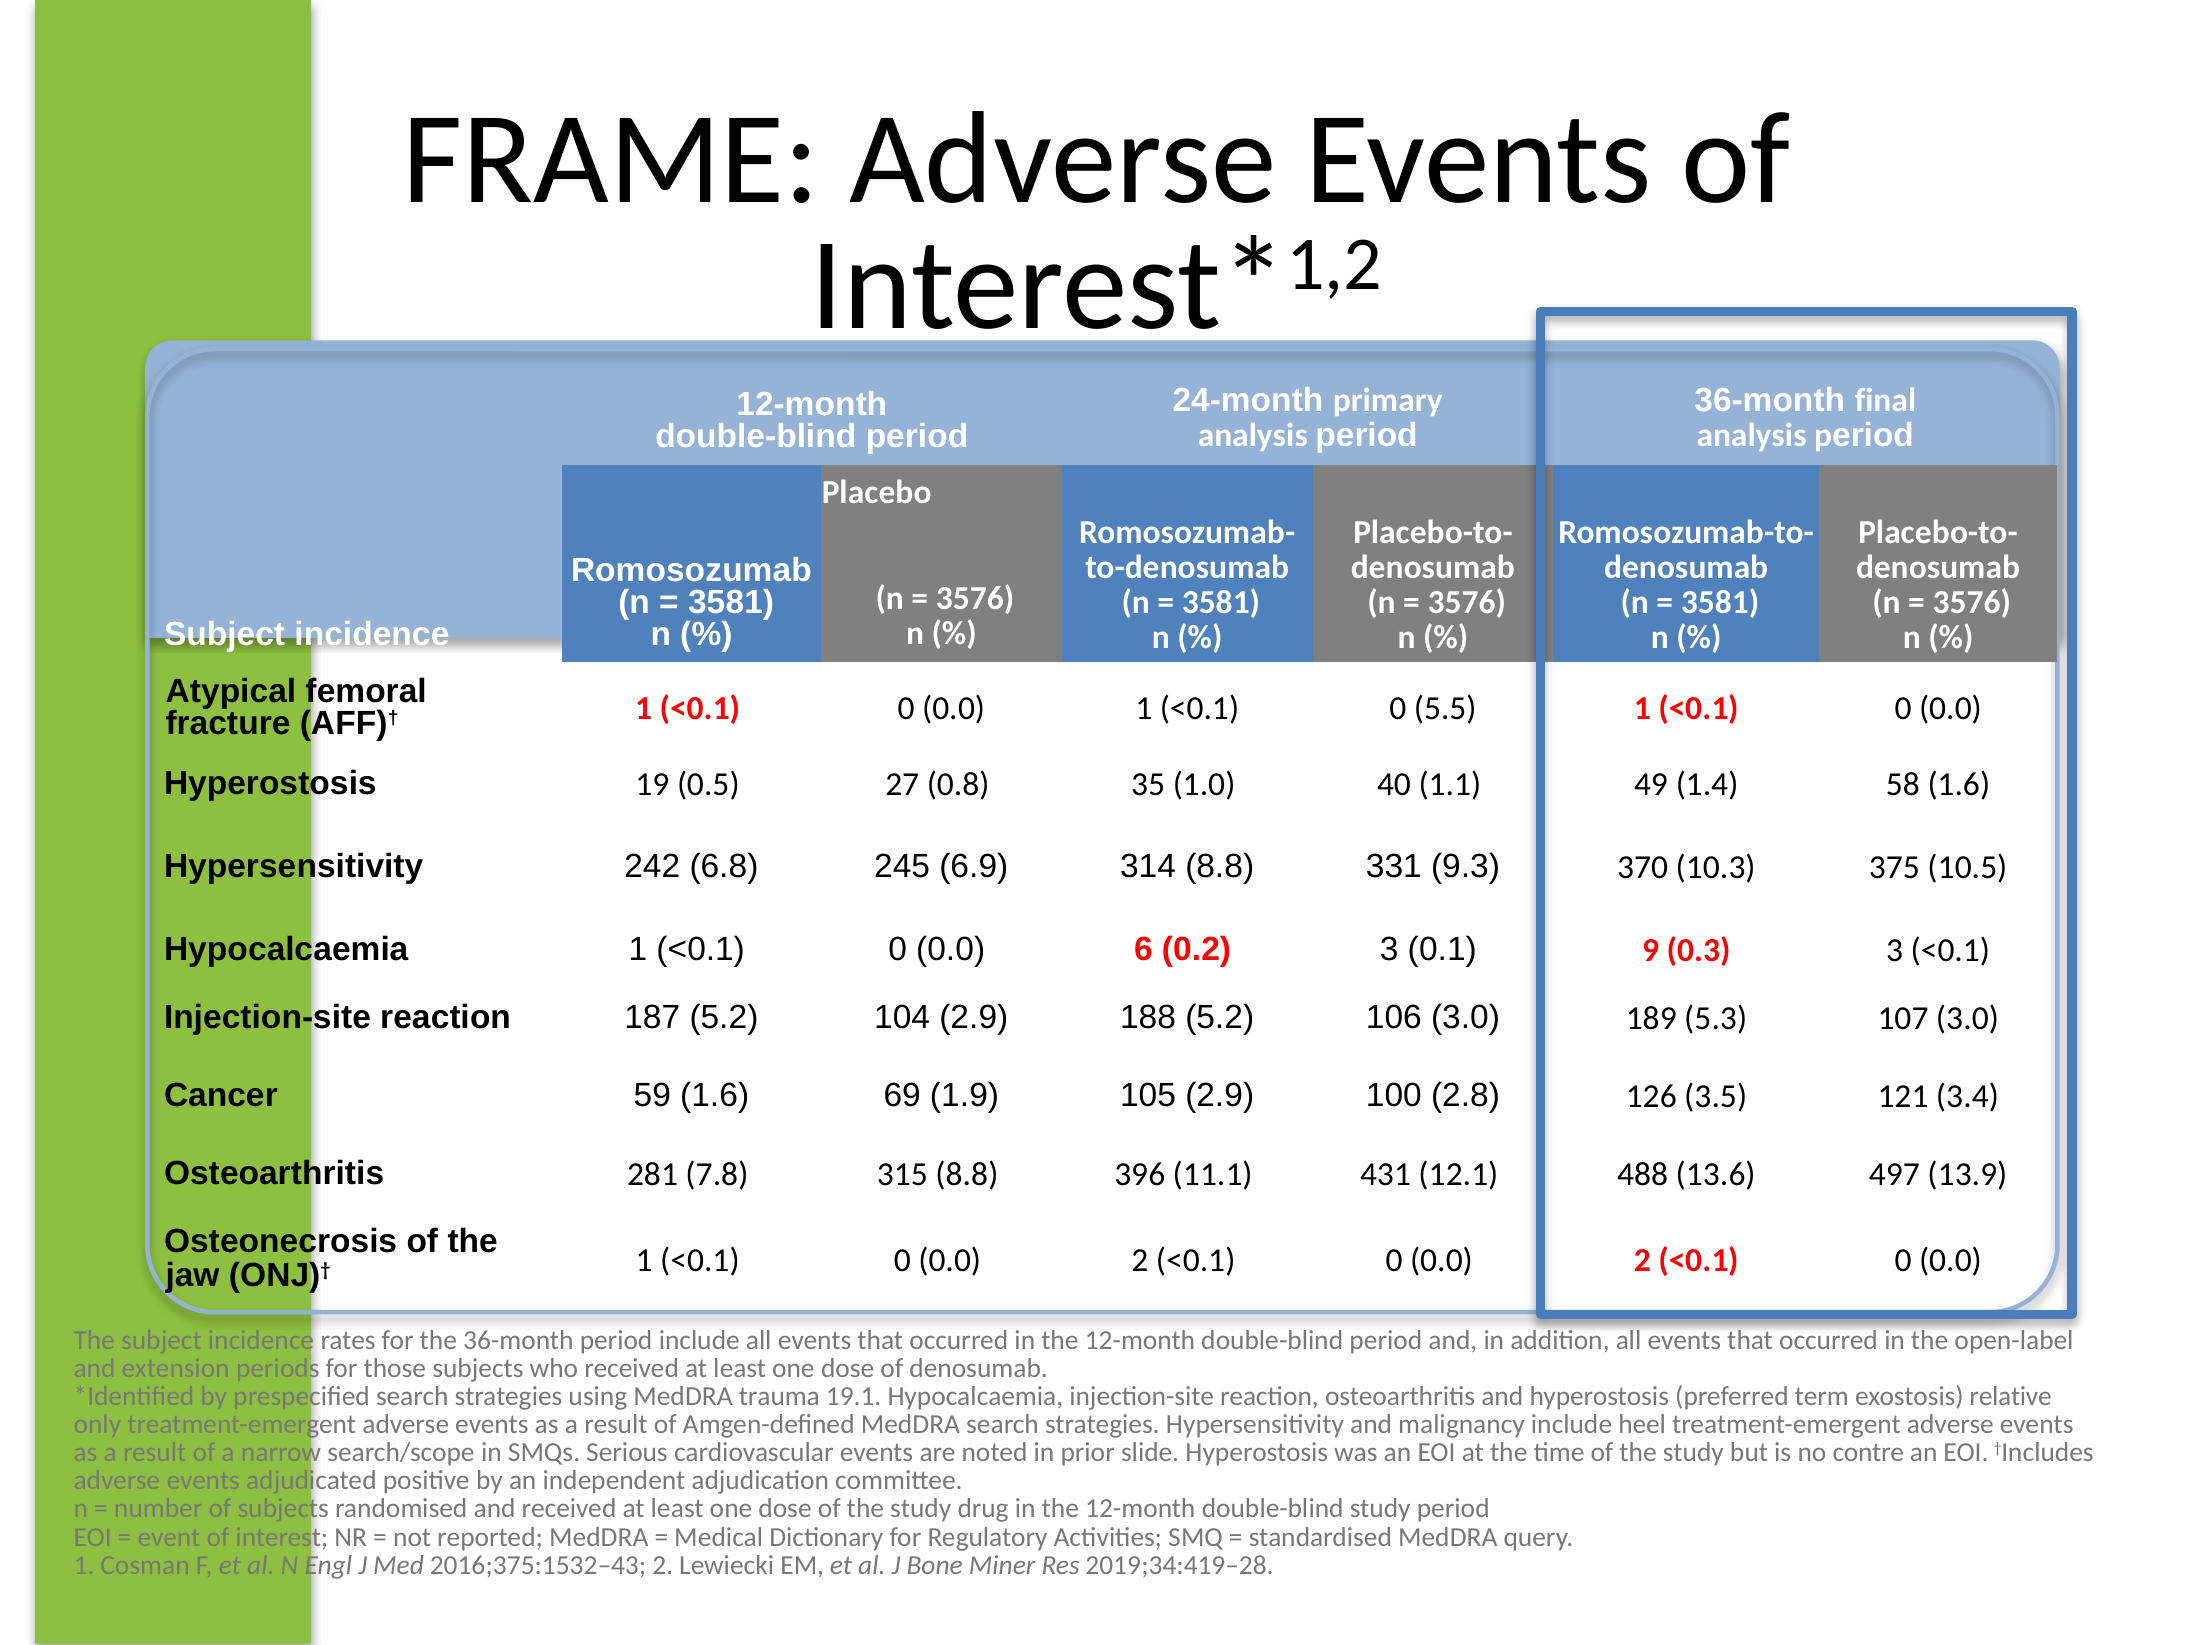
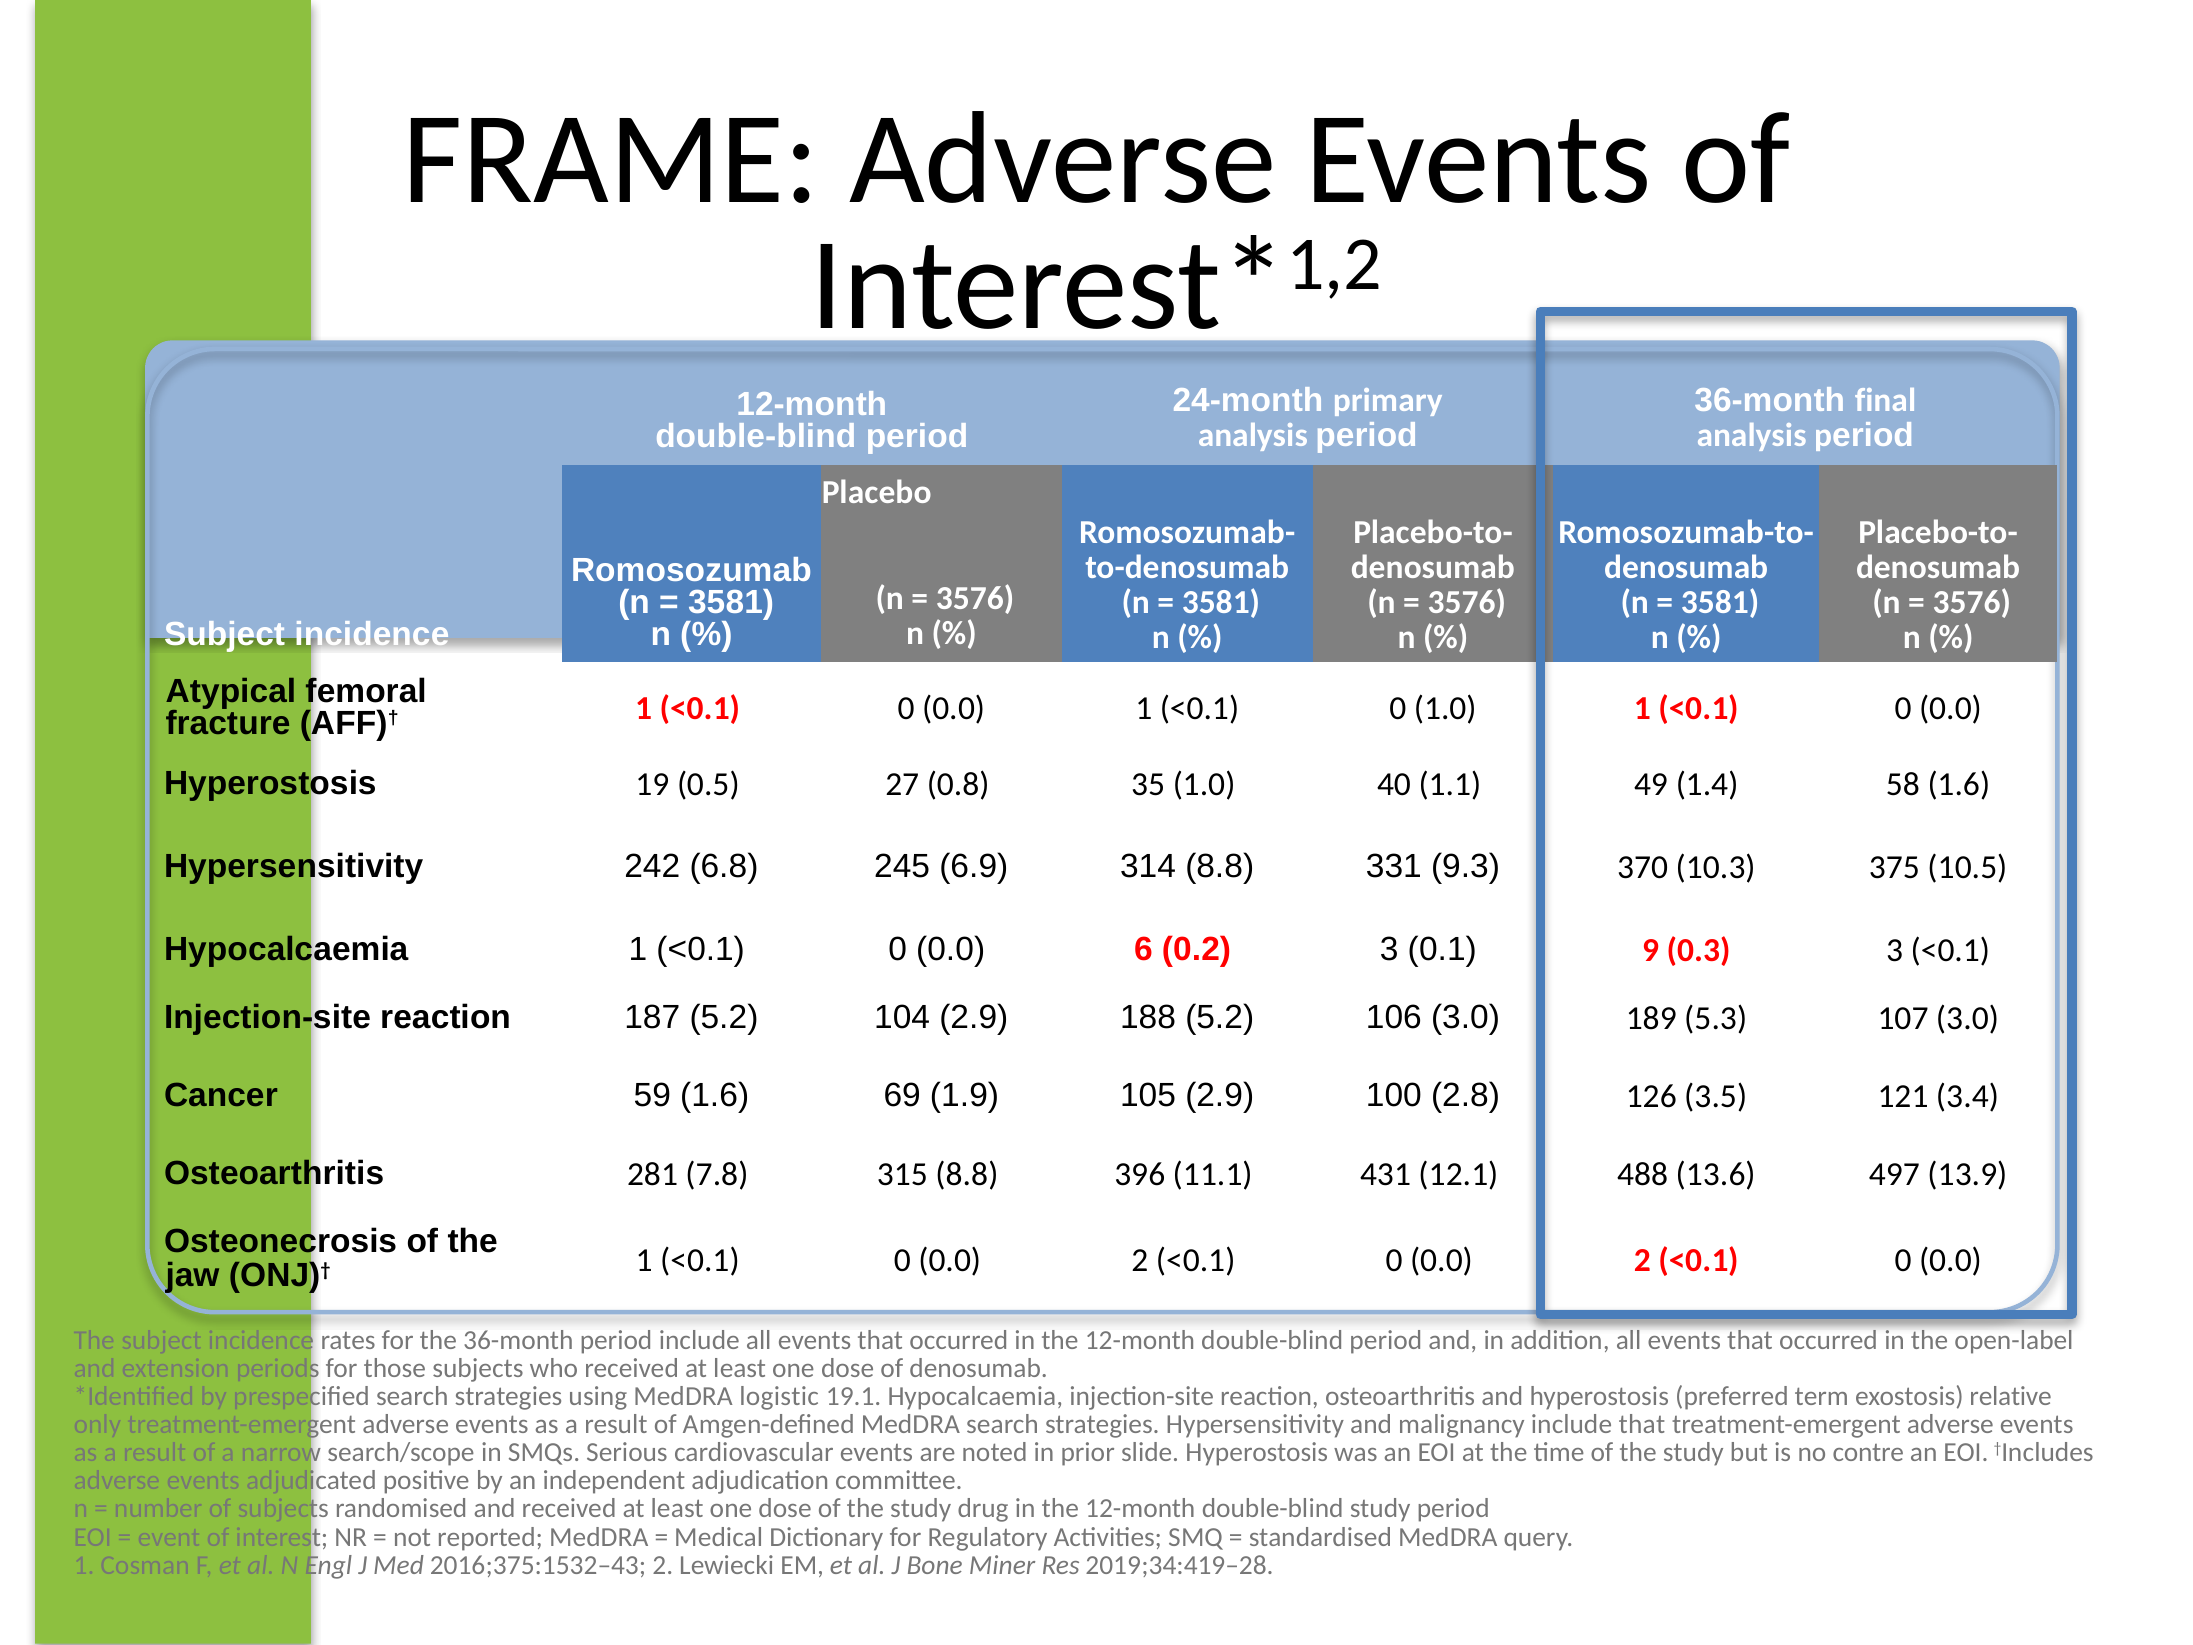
0 5.5: 5.5 -> 1.0
trauma: trauma -> logistic
include heel: heel -> that
